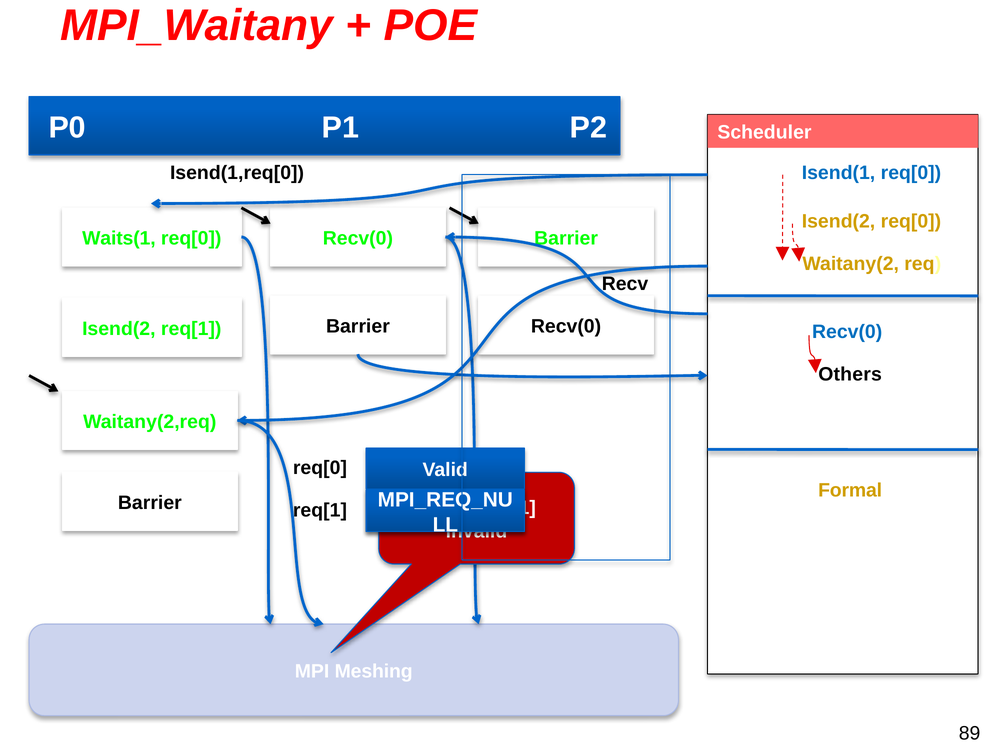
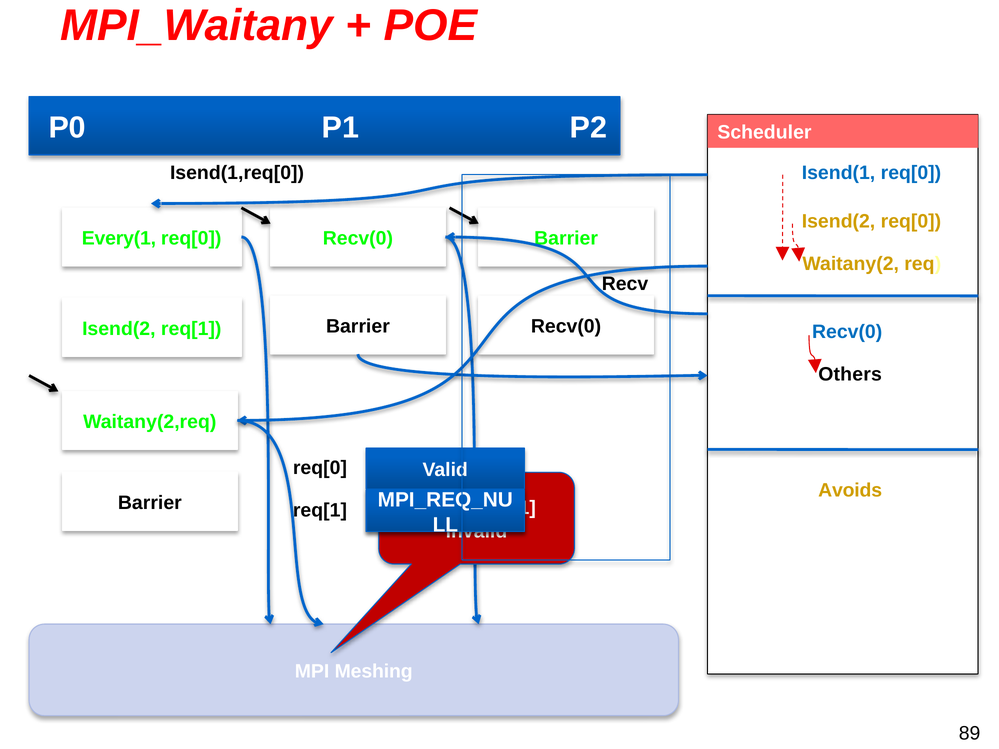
Waits(1: Waits(1 -> Every(1
Formal: Formal -> Avoids
